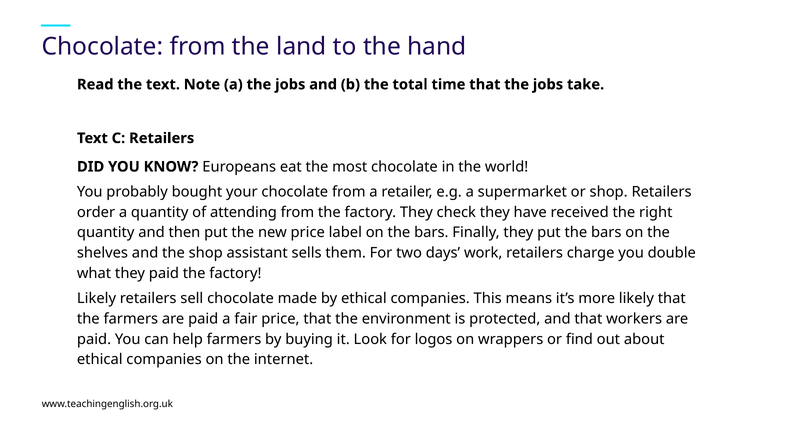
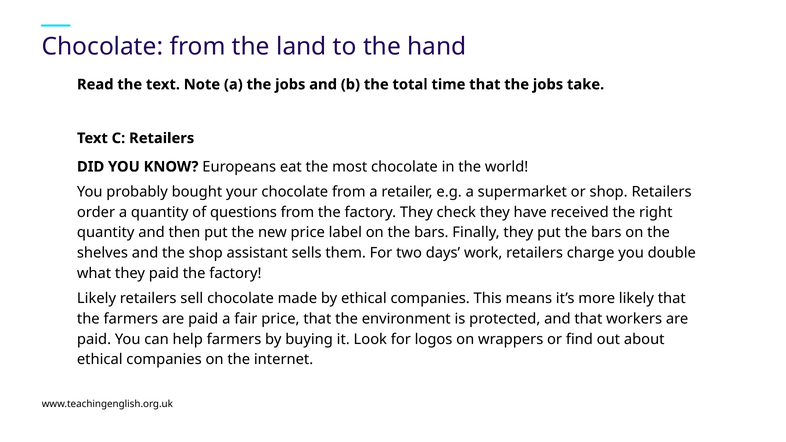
attending: attending -> questions
